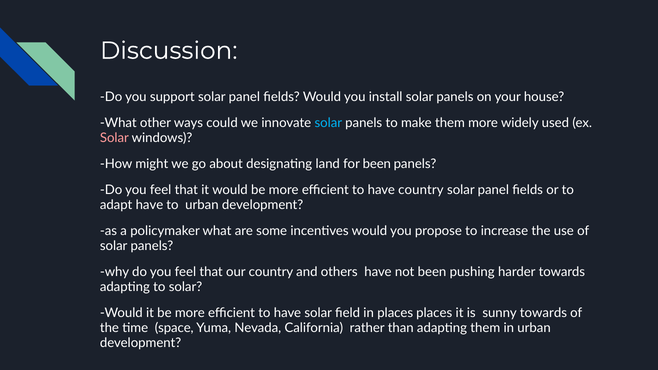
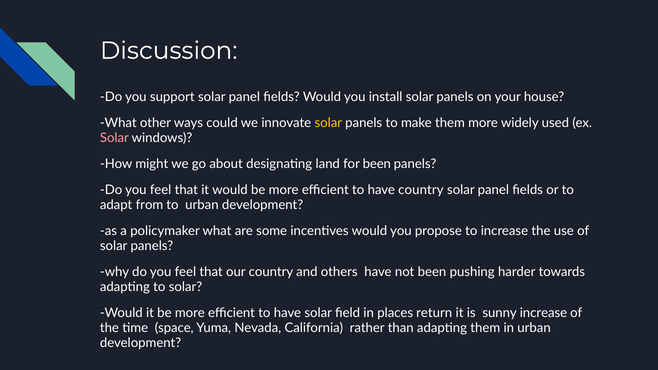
solar at (328, 123) colour: light blue -> yellow
adapt have: have -> from
places places: places -> return
sunny towards: towards -> increase
